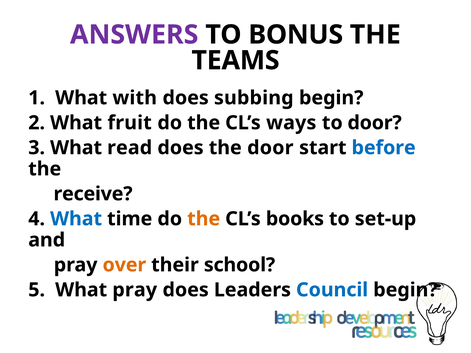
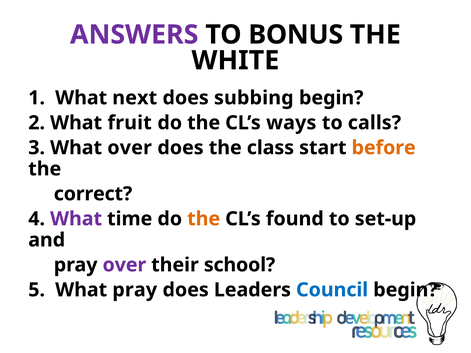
TEAMS: TEAMS -> WHITE
with: with -> next
to door: door -> calls
What read: read -> over
the door: door -> class
before colour: blue -> orange
receive: receive -> correct
What at (76, 219) colour: blue -> purple
books: books -> found
over at (124, 265) colour: orange -> purple
